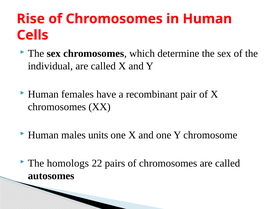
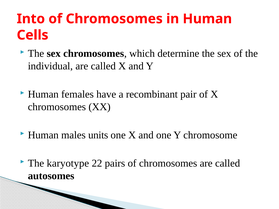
Rise: Rise -> Into
homologs: homologs -> karyotype
